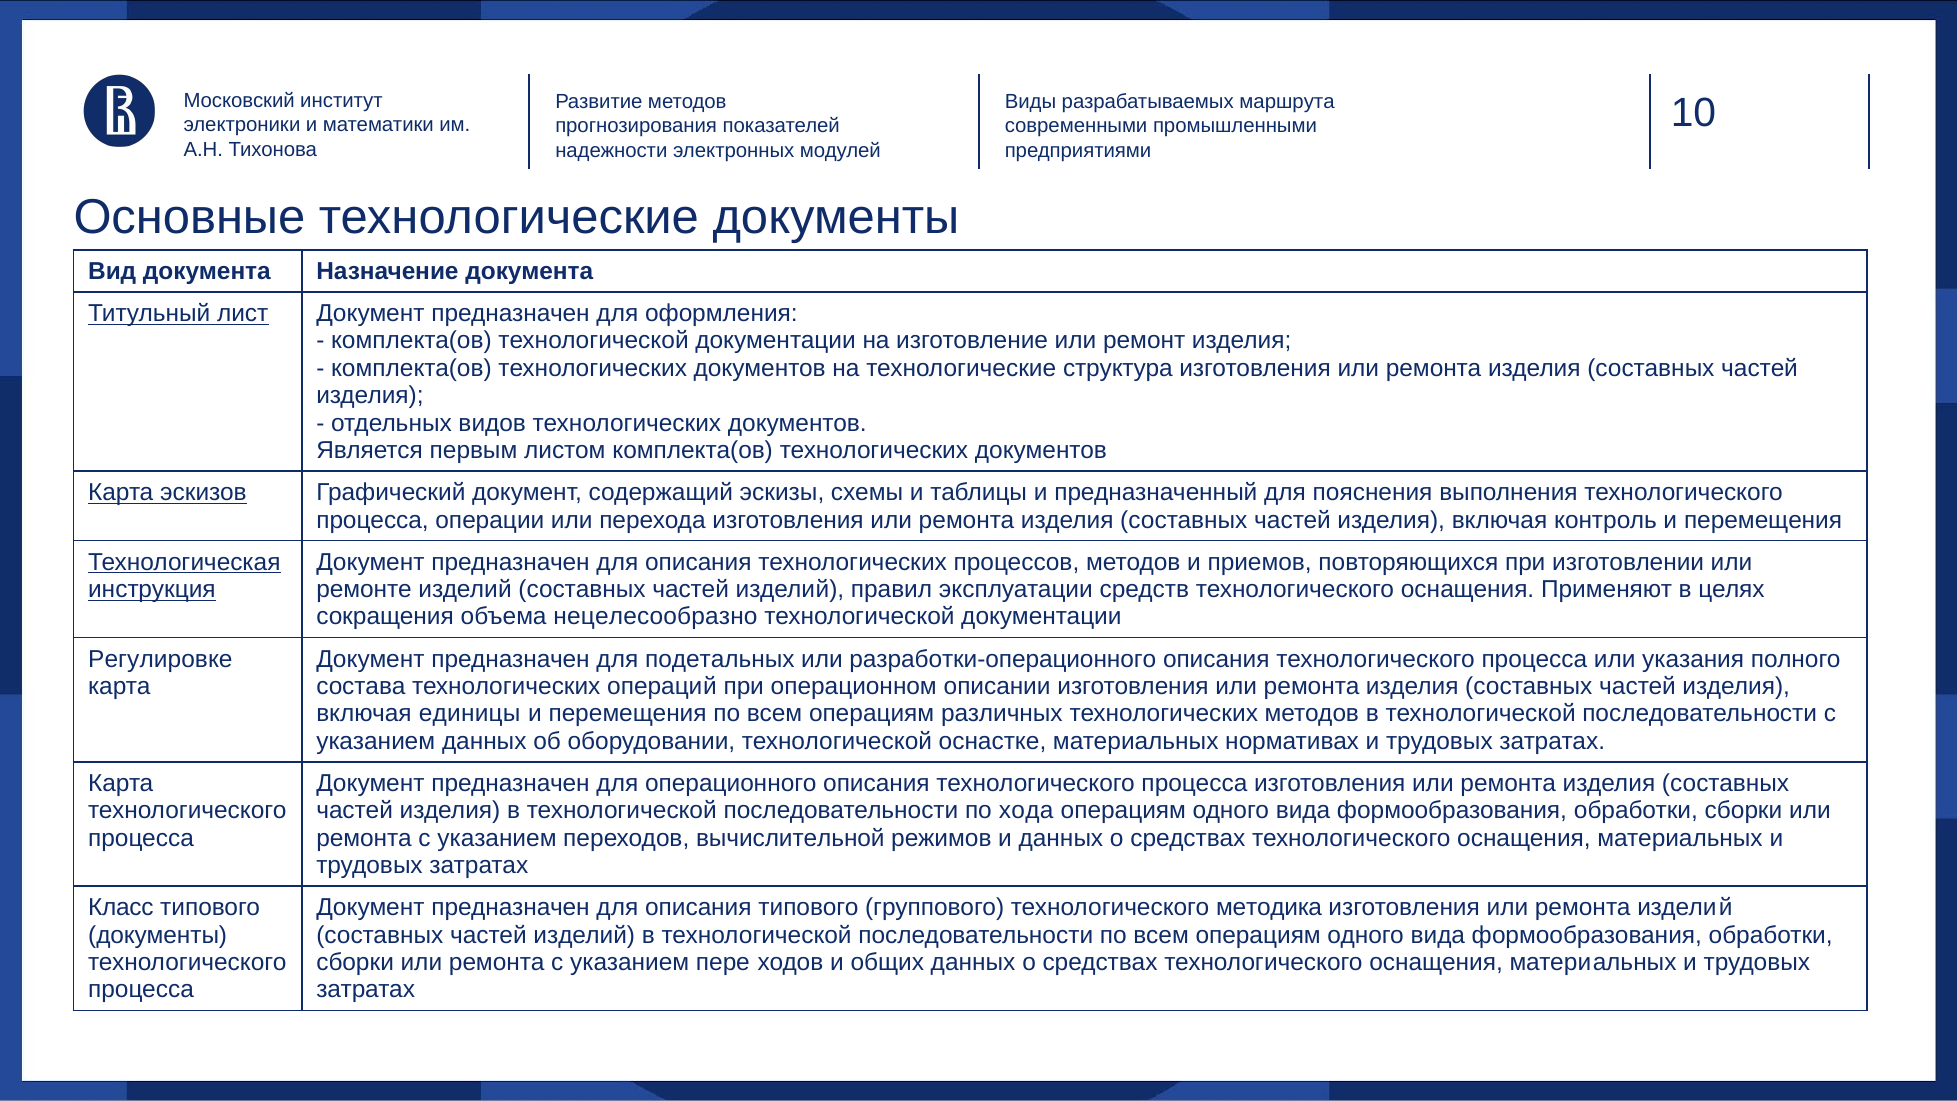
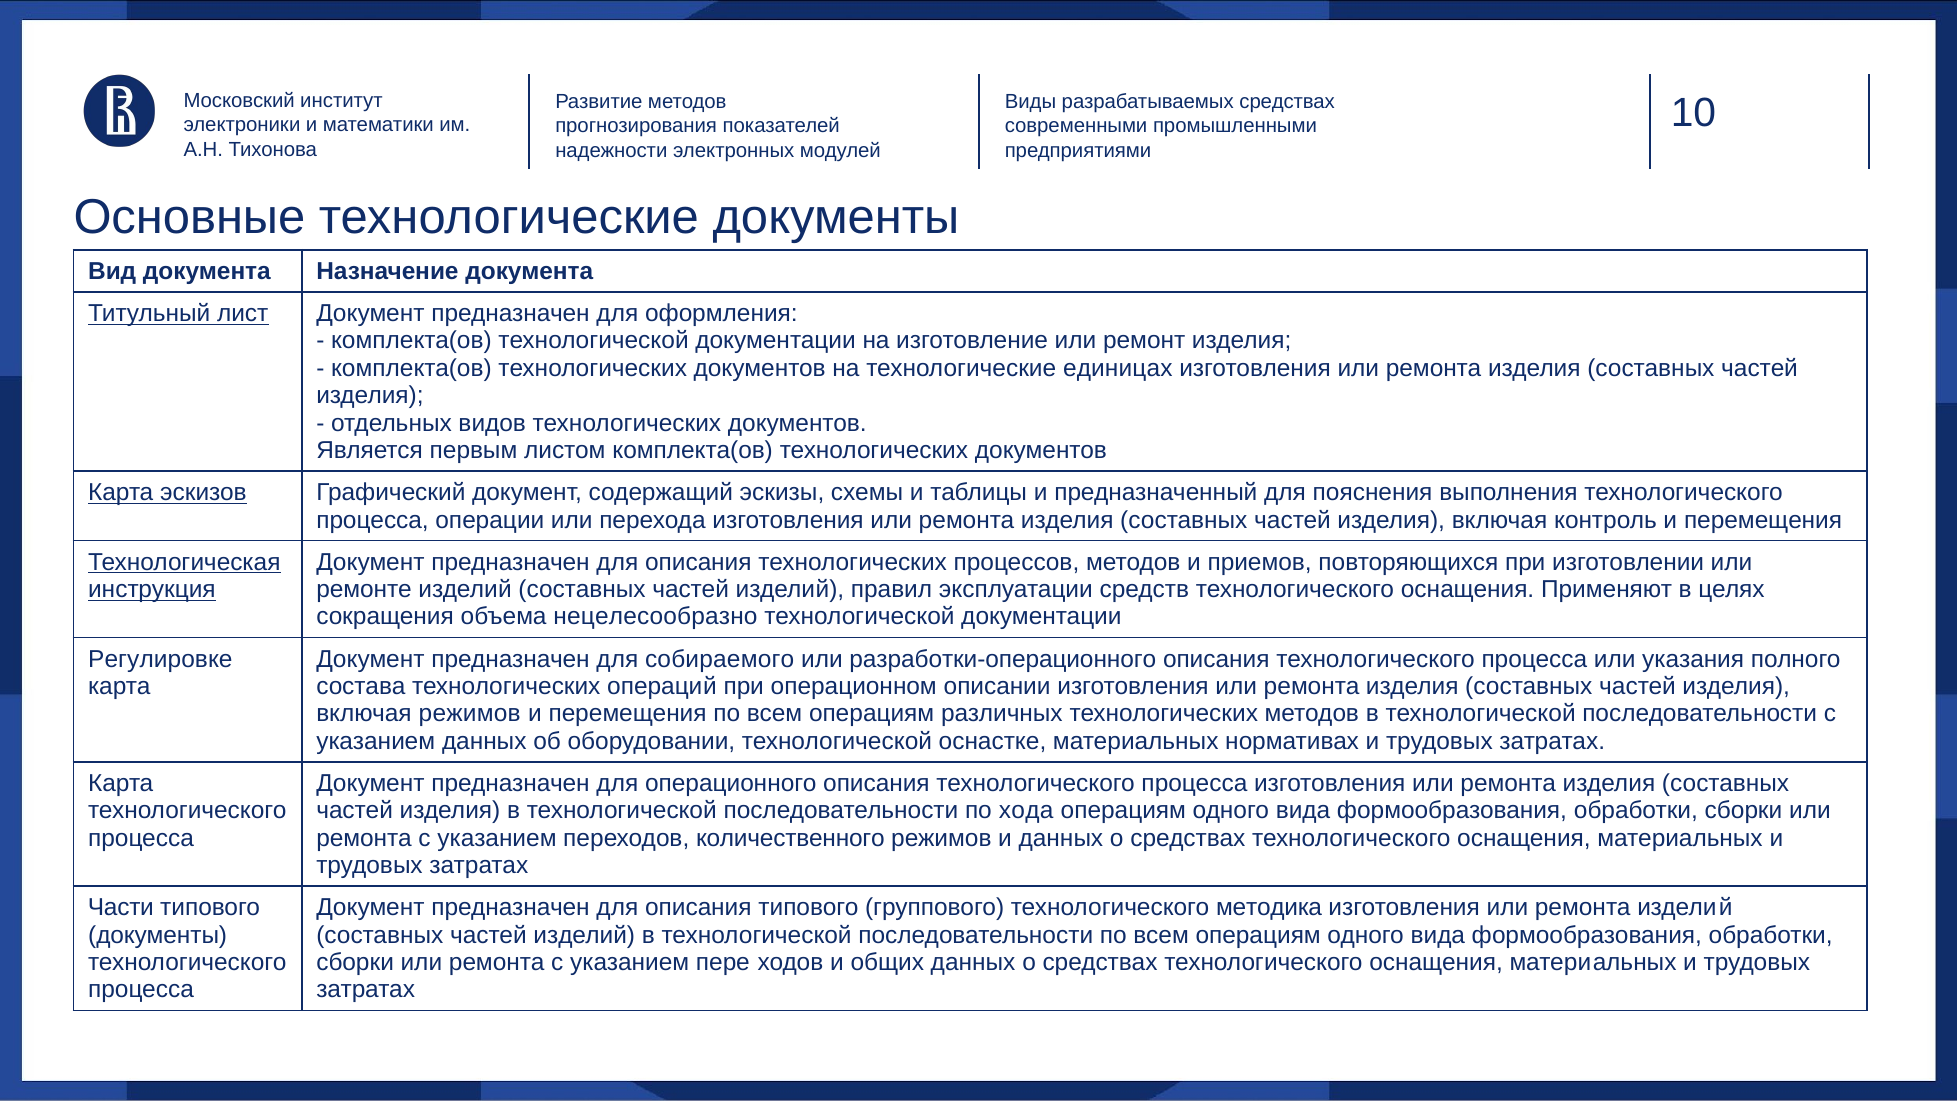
разрабатываемых маршрута: маршрута -> средствах
структура: структура -> единицах
подетальных: подетальных -> собираемого
включая единицы: единицы -> режимов
вычислительной: вычислительной -> количественного
Класс: Класс -> Части
